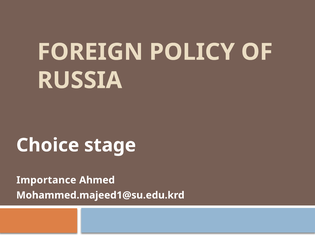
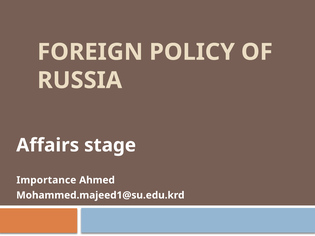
Choice: Choice -> Affairs
